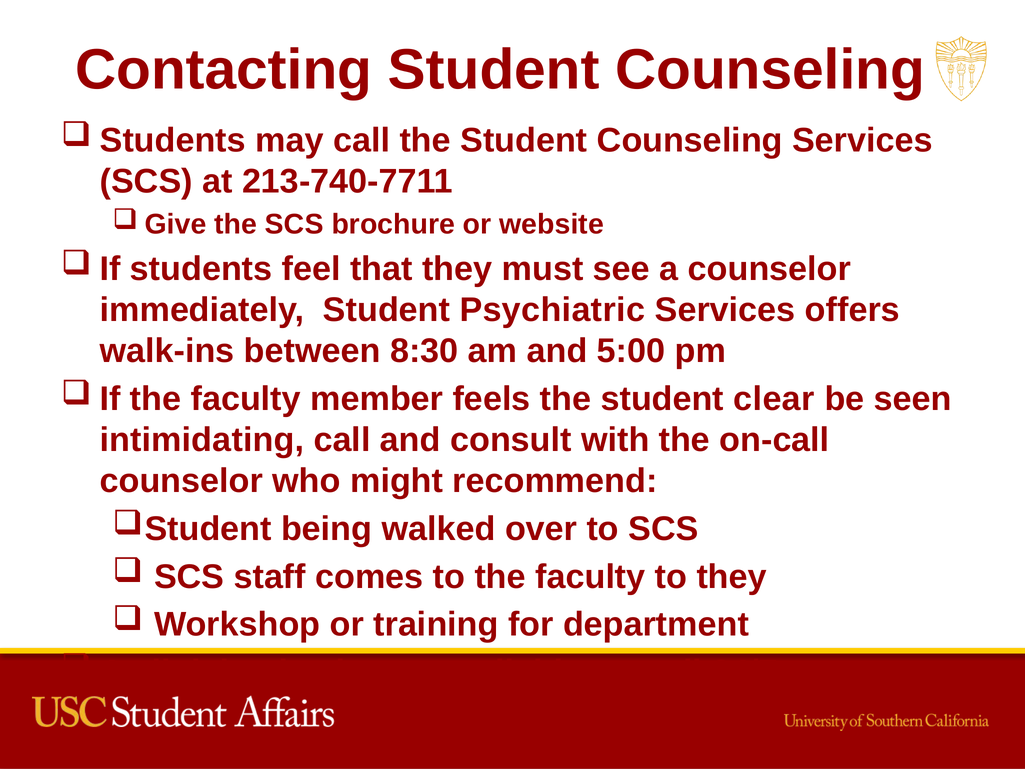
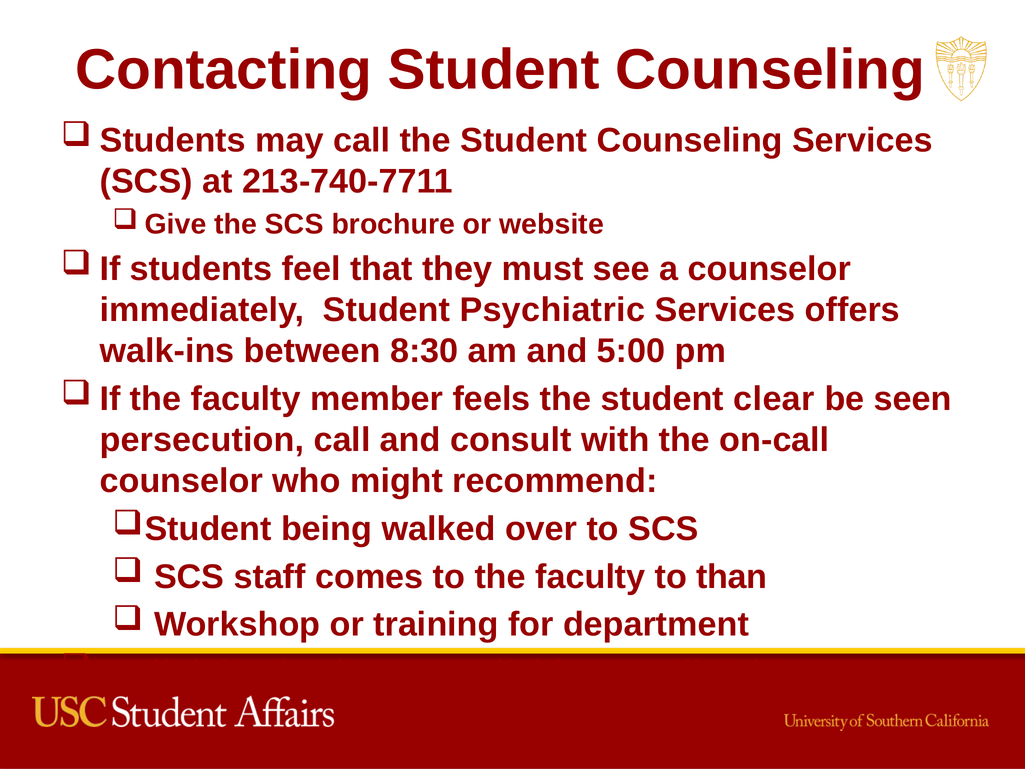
intimidating: intimidating -> persecution
to they: they -> than
